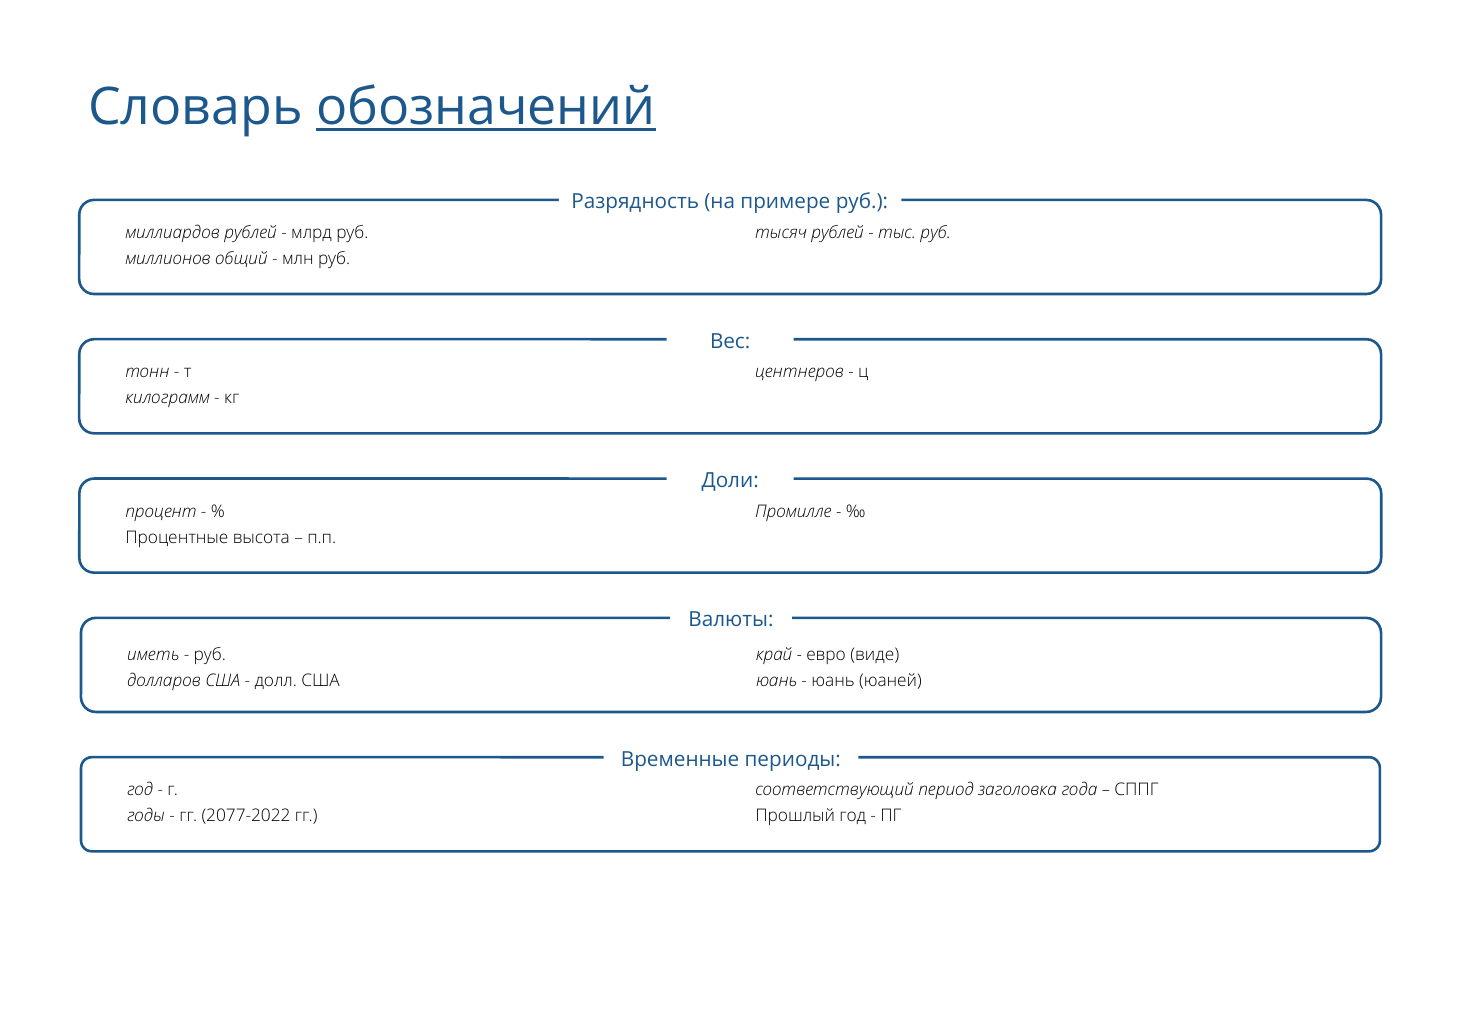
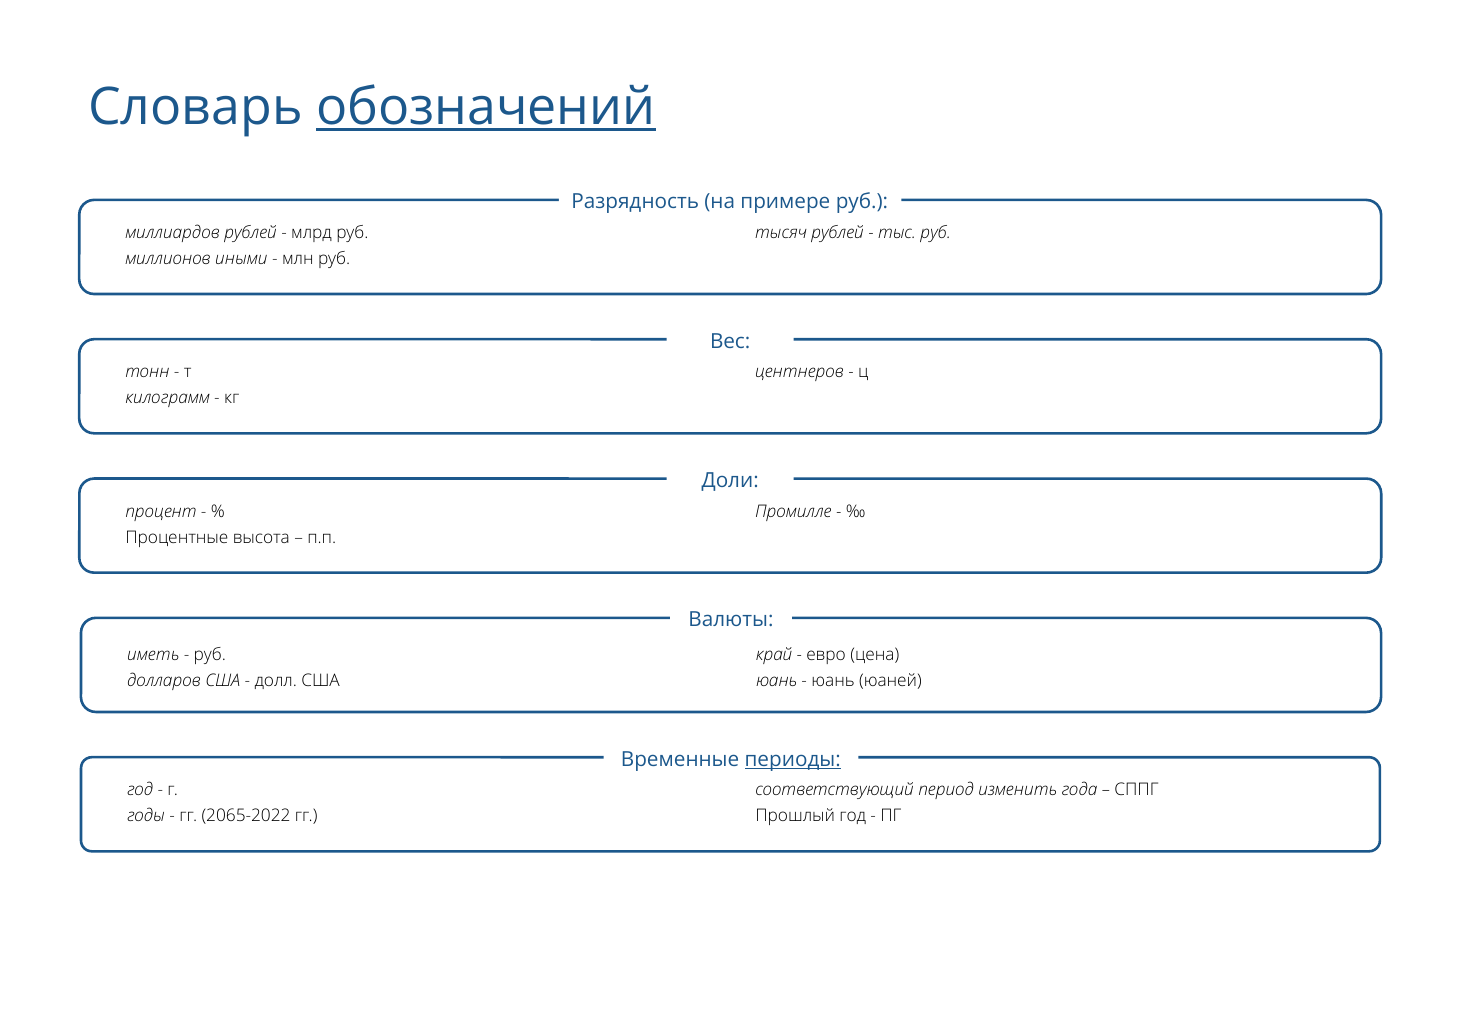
общий: общий -> иными
виде: виде -> цена
периоды underline: none -> present
заголовка: заголовка -> изменить
2077-2022: 2077-2022 -> 2065-2022
